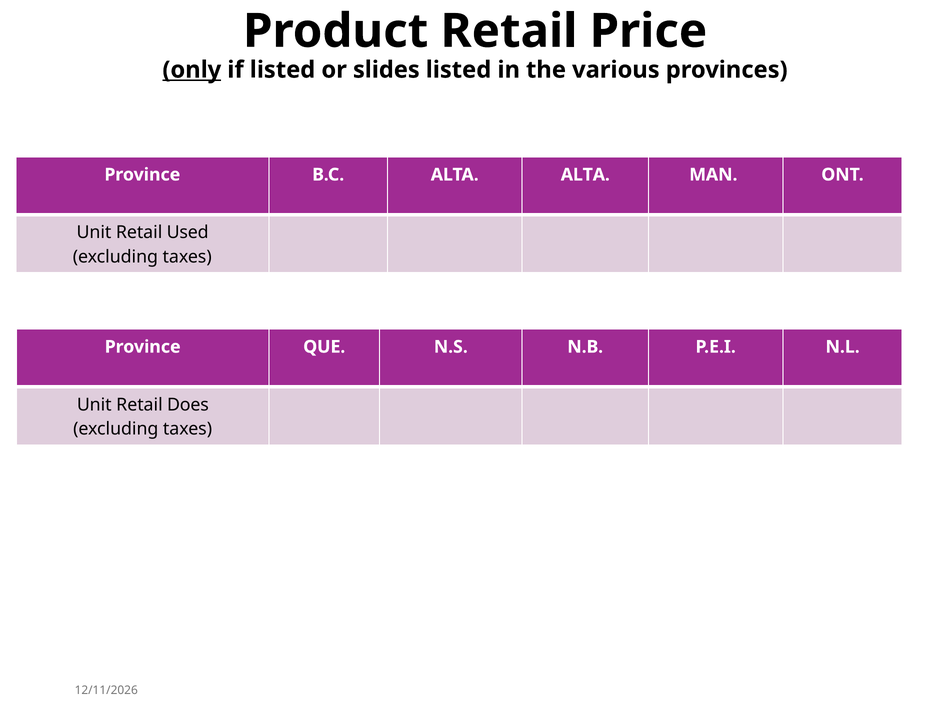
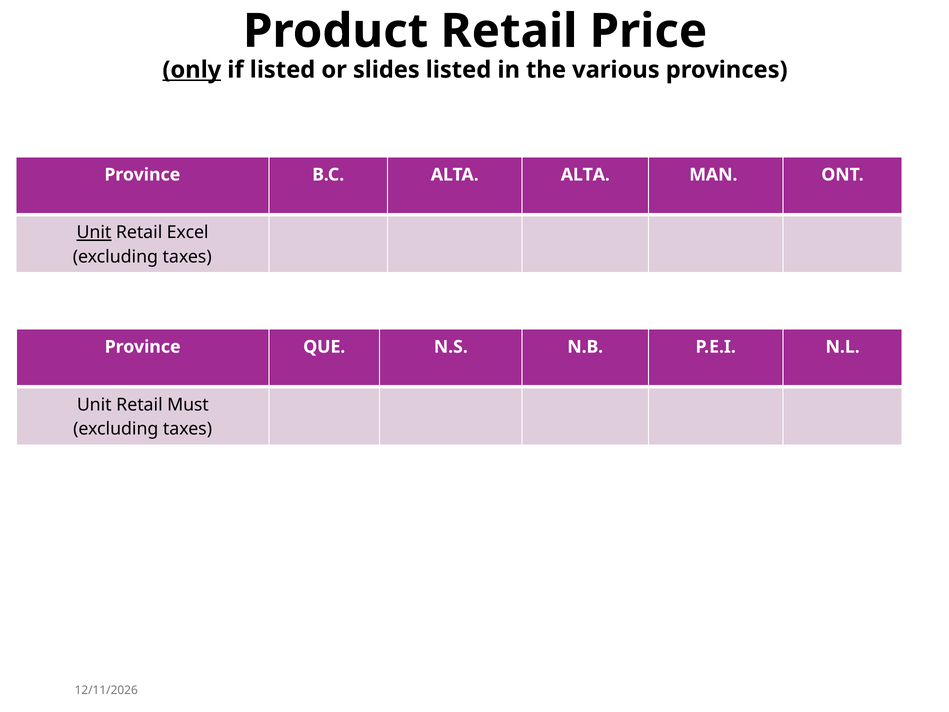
Unit at (94, 233) underline: none -> present
Used: Used -> Excel
Does: Does -> Must
